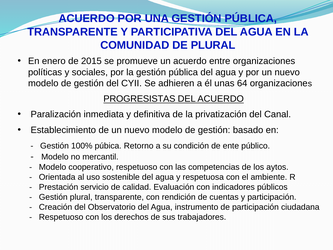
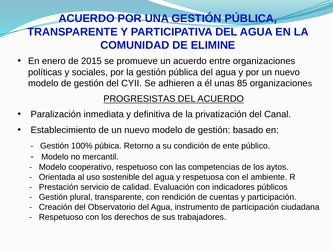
DE PLURAL: PLURAL -> ELIMINE
64: 64 -> 85
